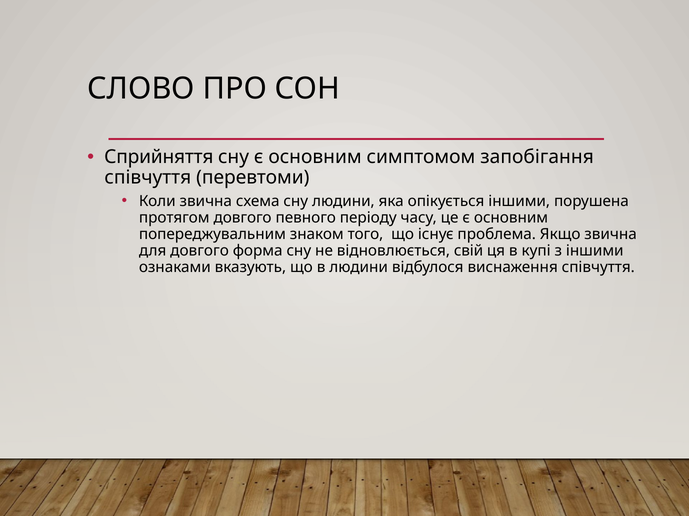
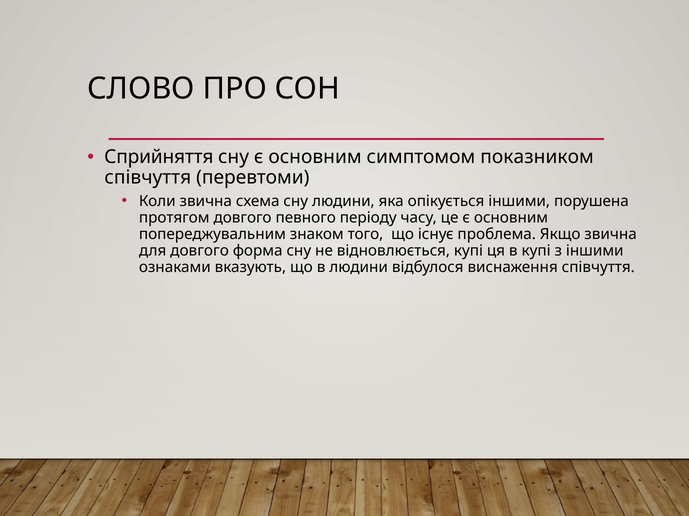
запобігання: запобігання -> показником
відновлюється свій: свій -> купі
